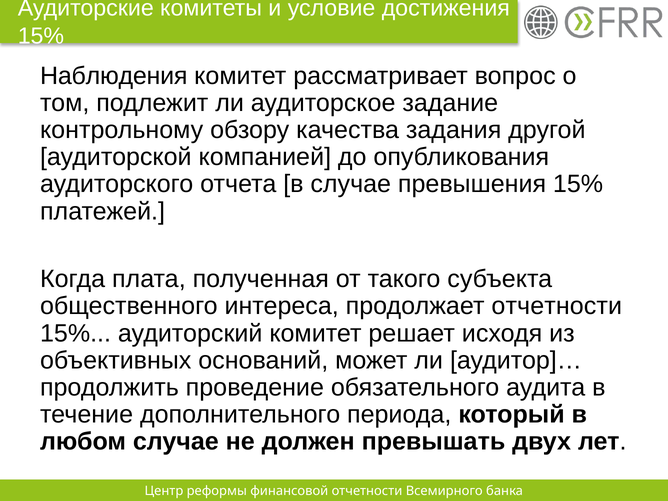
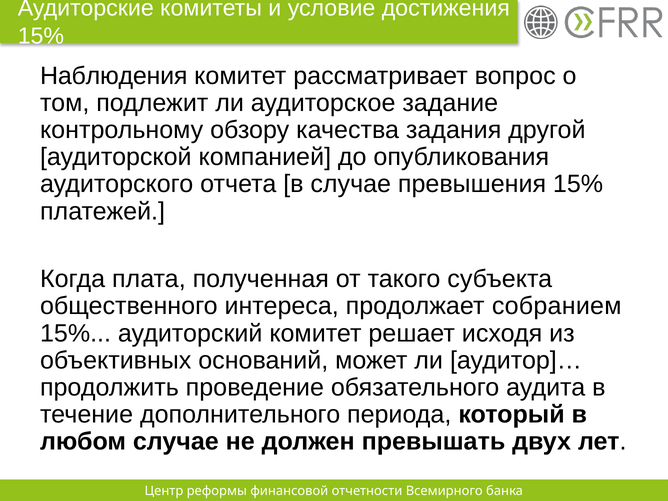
продолжает отчетности: отчетности -> собранием
